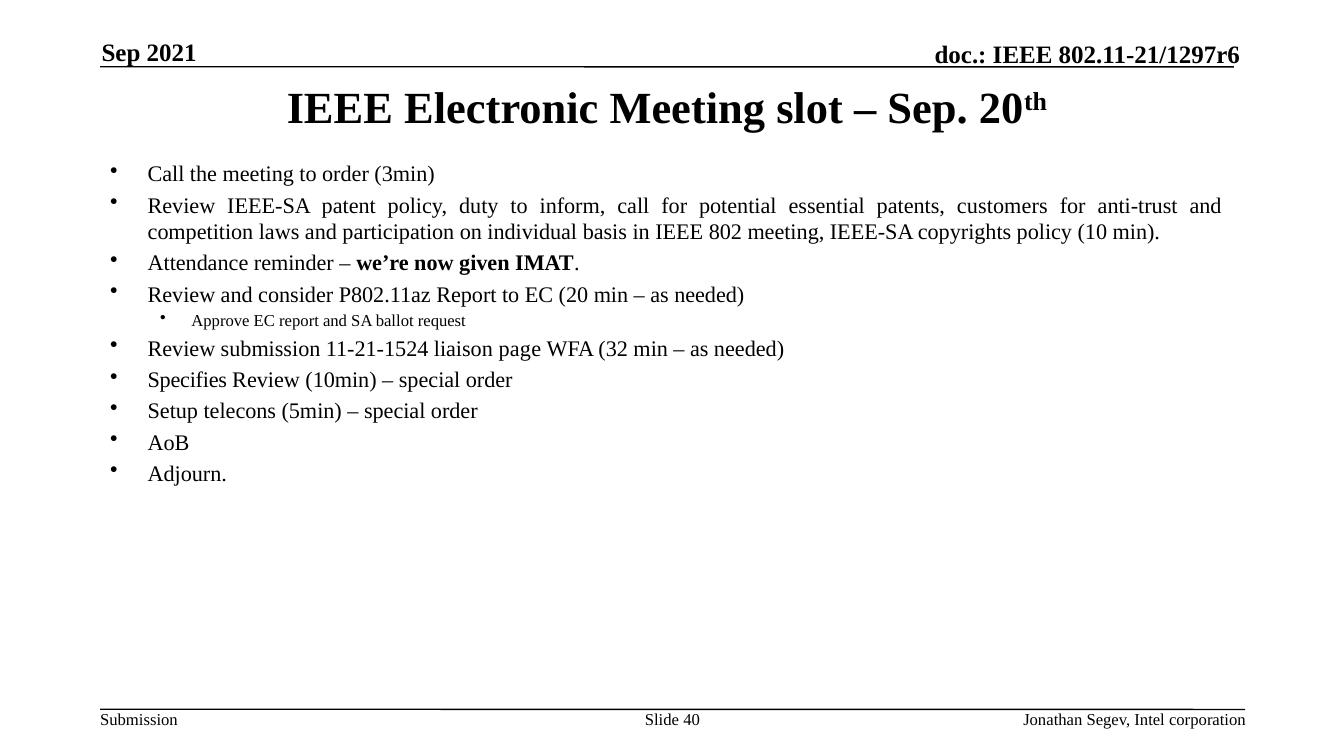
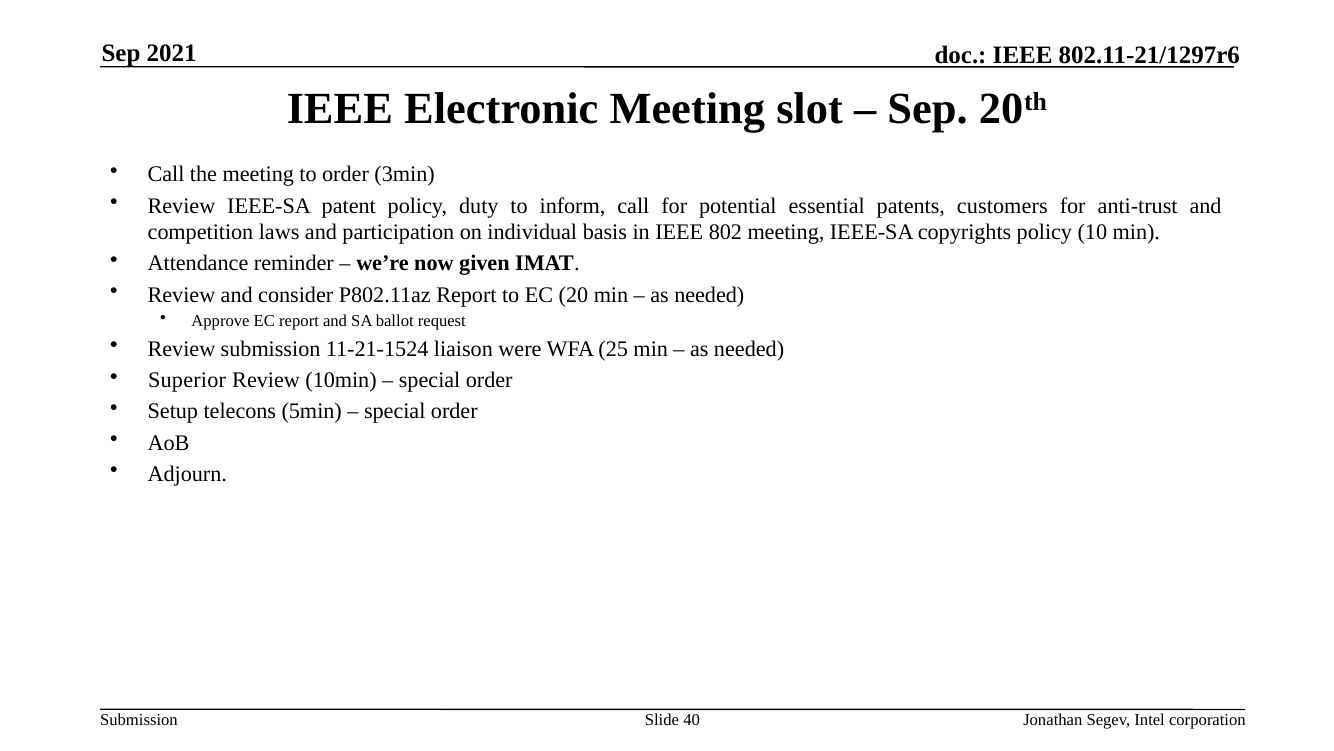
page: page -> were
32: 32 -> 25
Specifies: Specifies -> Superior
